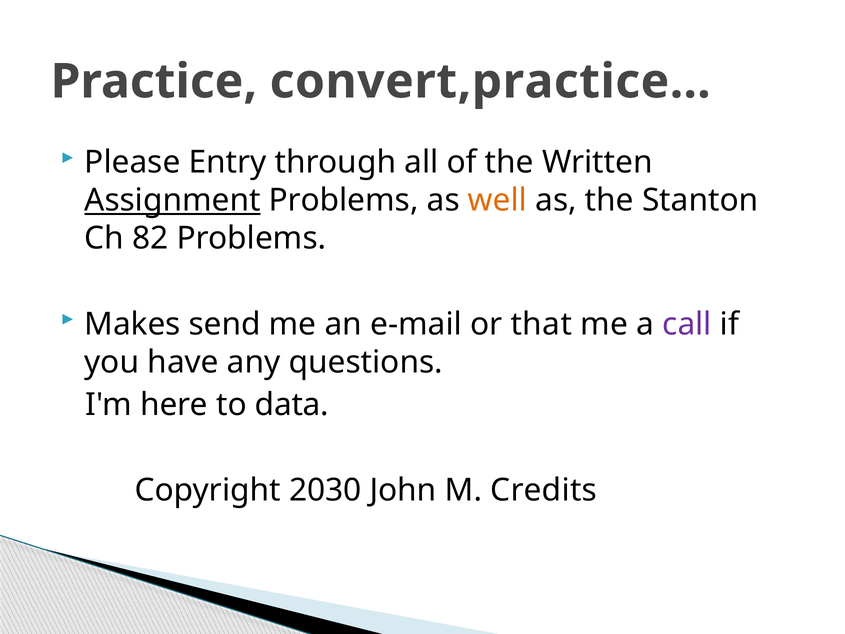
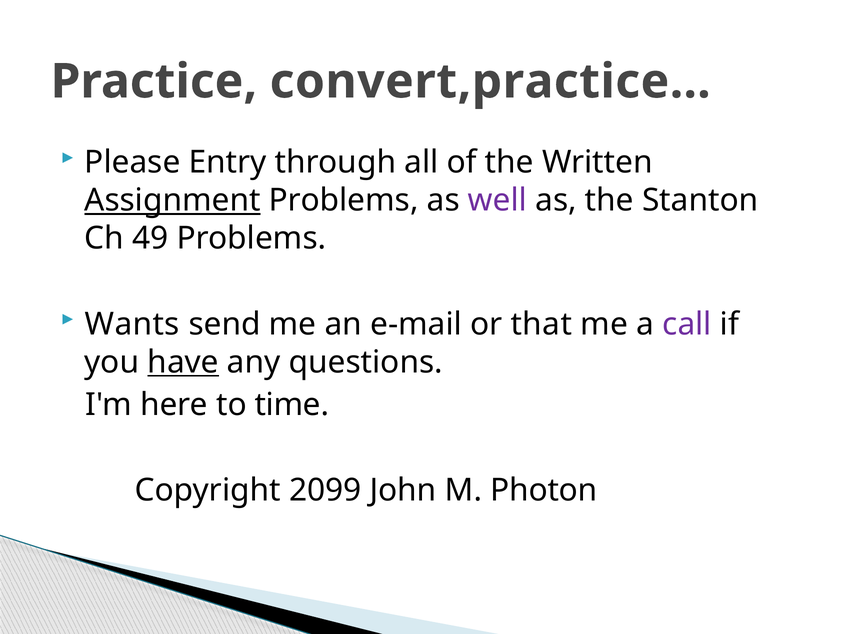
well colour: orange -> purple
82: 82 -> 49
Makes: Makes -> Wants
have underline: none -> present
data: data -> time
2030: 2030 -> 2099
Credits: Credits -> Photon
